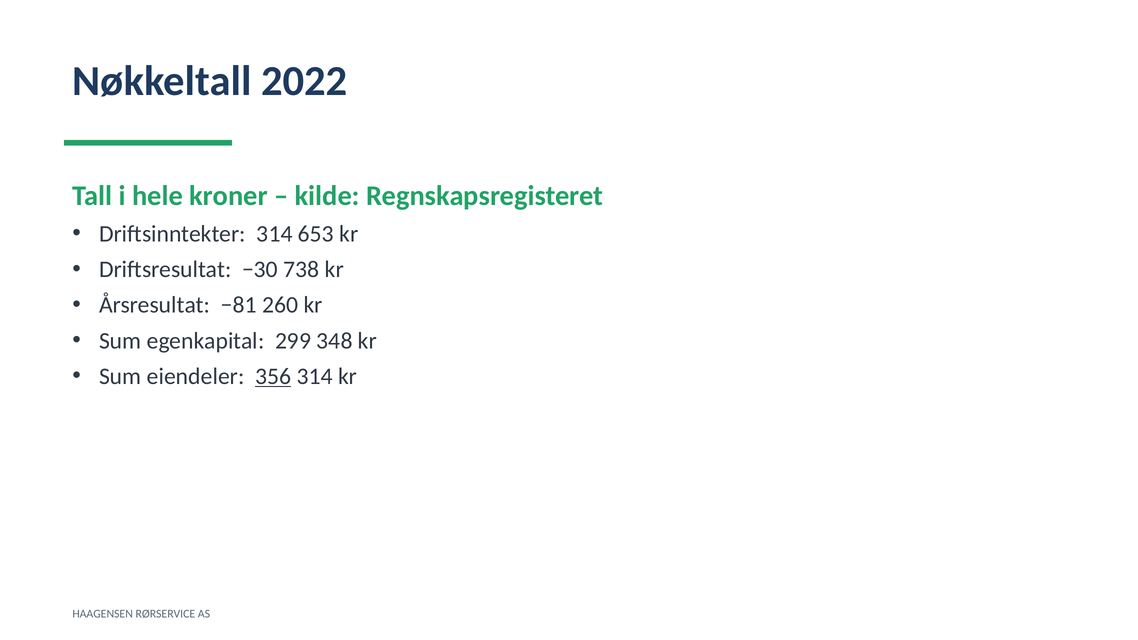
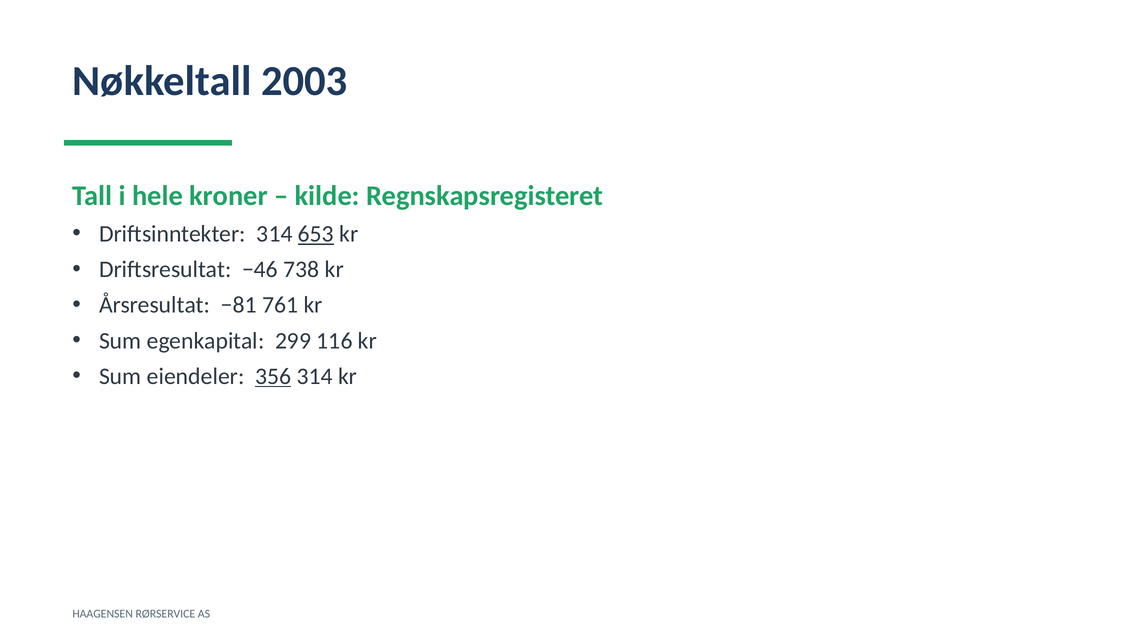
2022: 2022 -> 2003
653 underline: none -> present
−30: −30 -> −46
260: 260 -> 761
348: 348 -> 116
